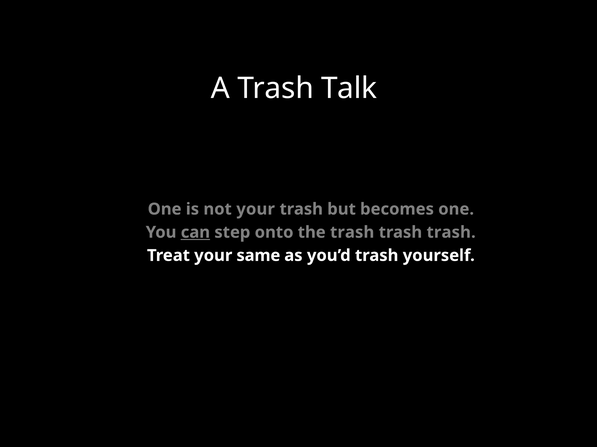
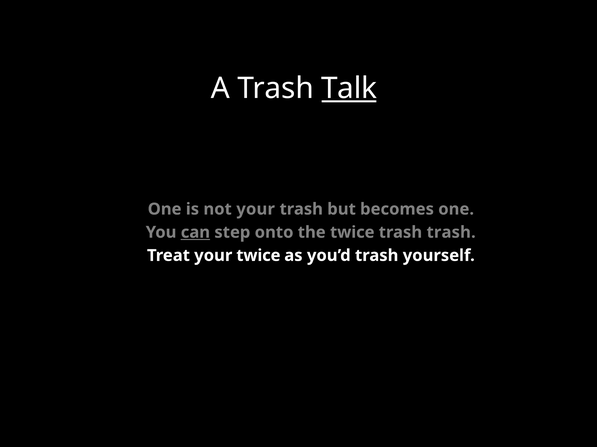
Talk underline: none -> present
the trash: trash -> twice
your same: same -> twice
